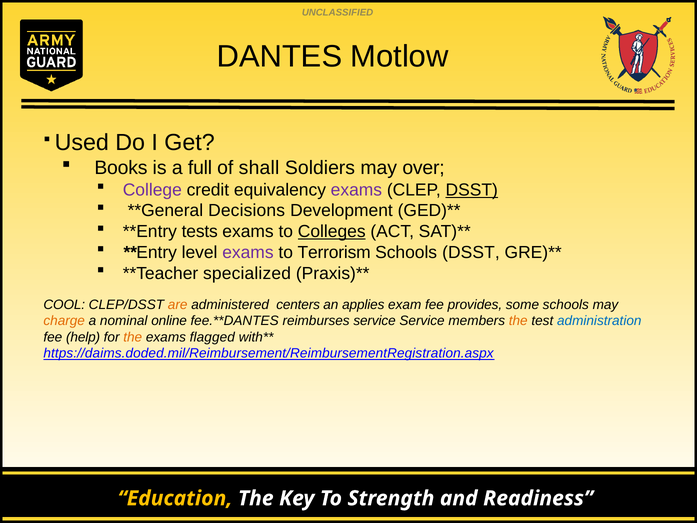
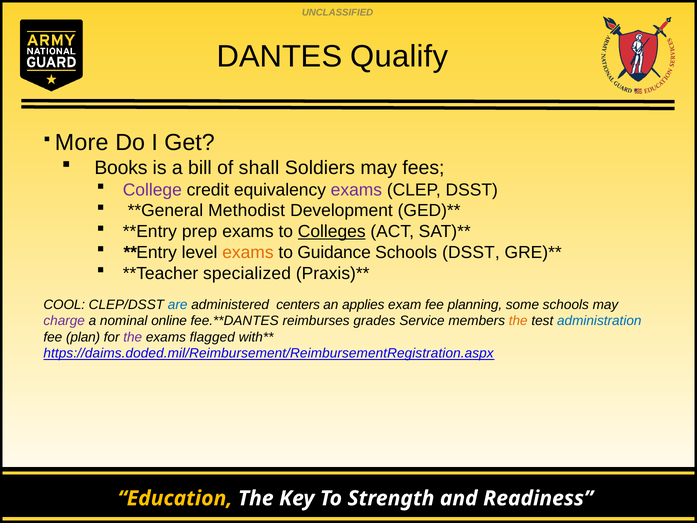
Motlow: Motlow -> Qualify
Used: Used -> More
full: full -> bill
over: over -> fees
DSST at (472, 190) underline: present -> none
Decisions: Decisions -> Methodist
tests: tests -> prep
exams at (248, 252) colour: purple -> orange
Terrorism: Terrorism -> Guidance
are colour: orange -> blue
provides: provides -> planning
charge colour: orange -> purple
reimburses service: service -> grades
help: help -> plan
the at (133, 337) colour: orange -> purple
